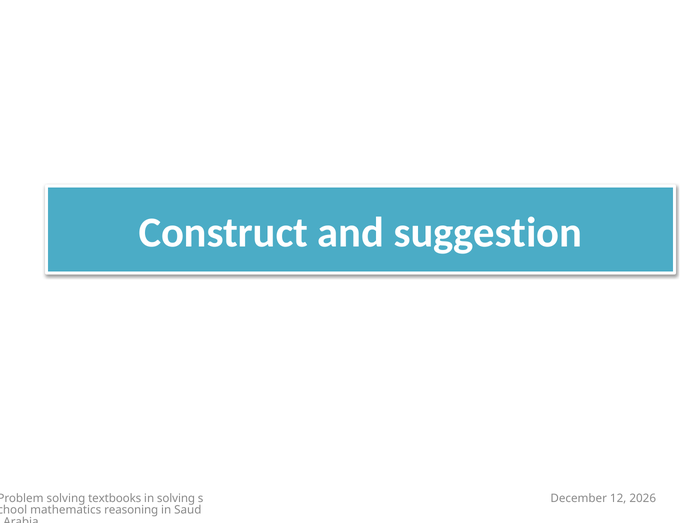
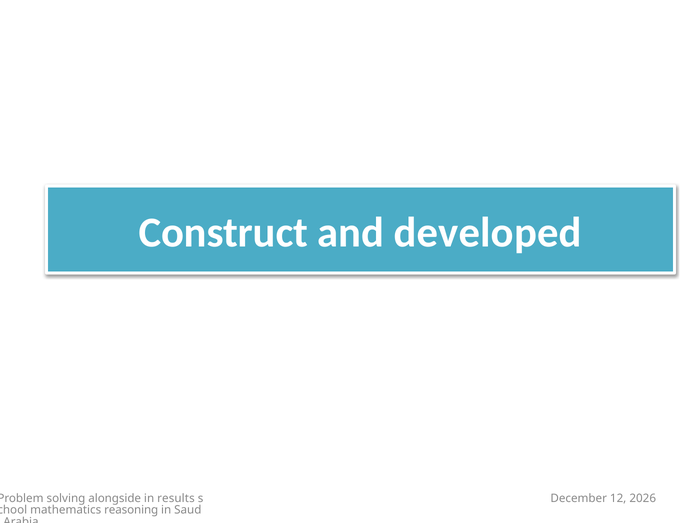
suggestion: suggestion -> developed
textbooks: textbooks -> alongside
in solving: solving -> results
